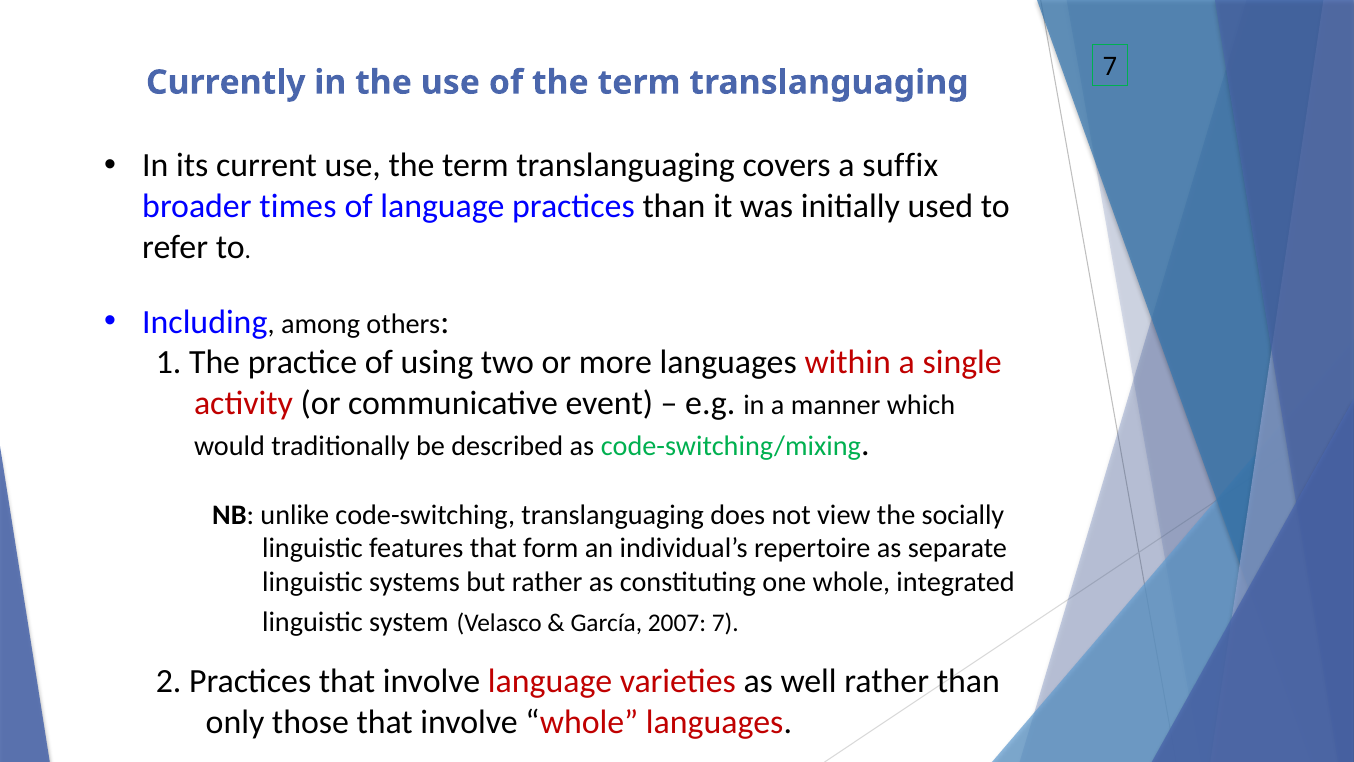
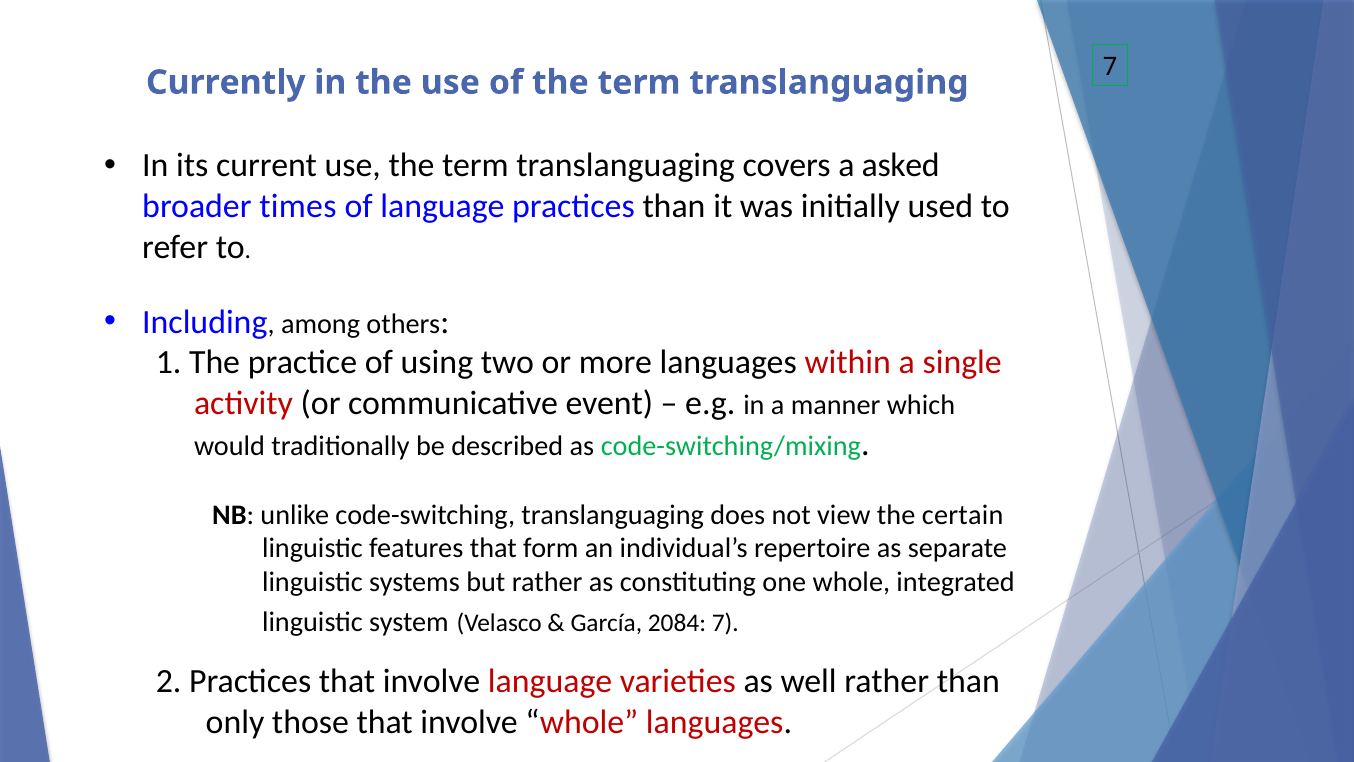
suffix: suffix -> asked
socially: socially -> certain
2007: 2007 -> 2084
